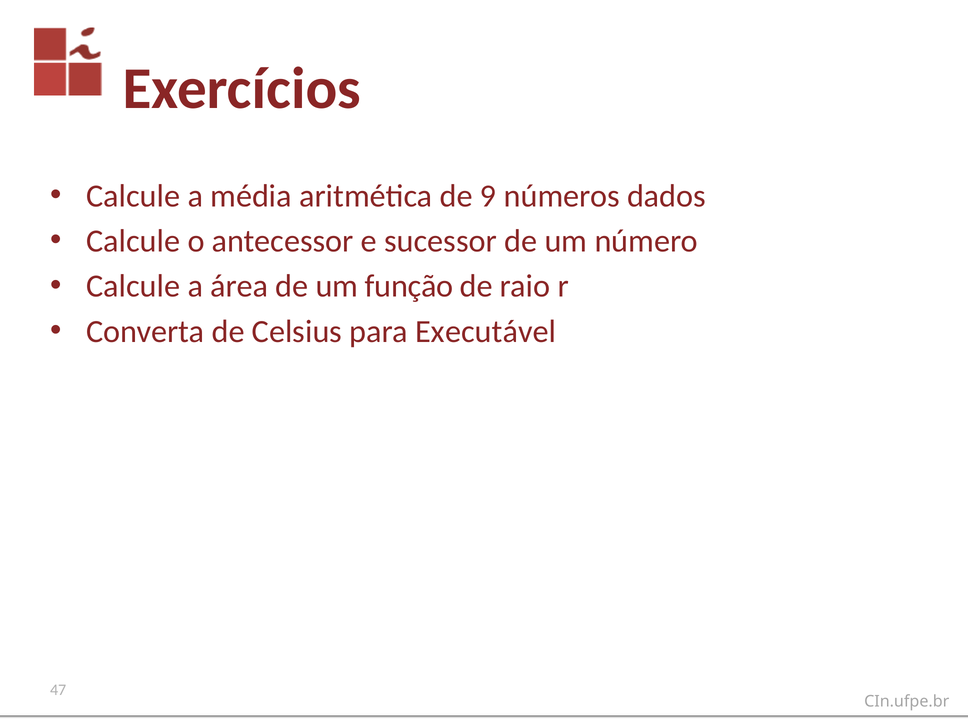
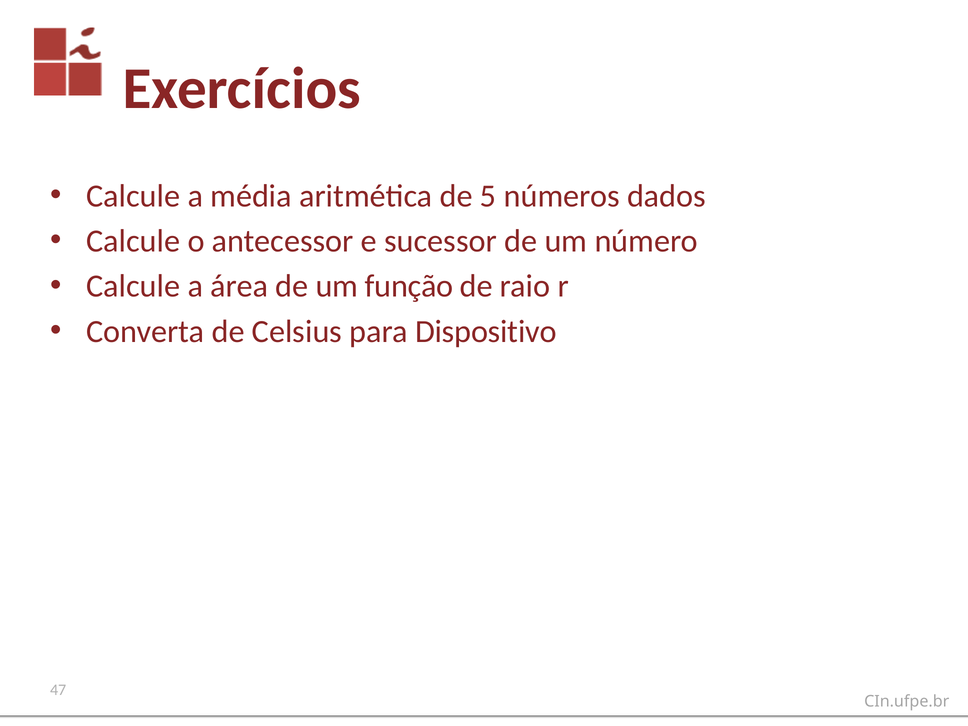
9: 9 -> 5
Executável: Executável -> Dispositivo
